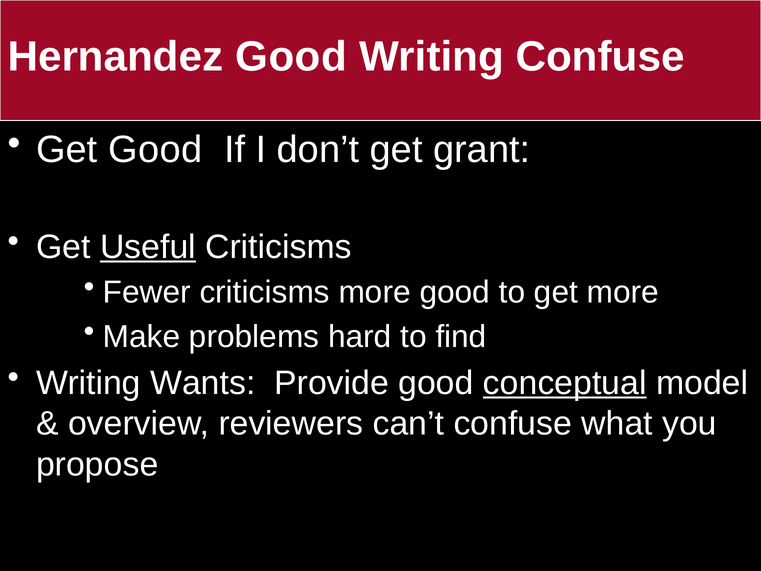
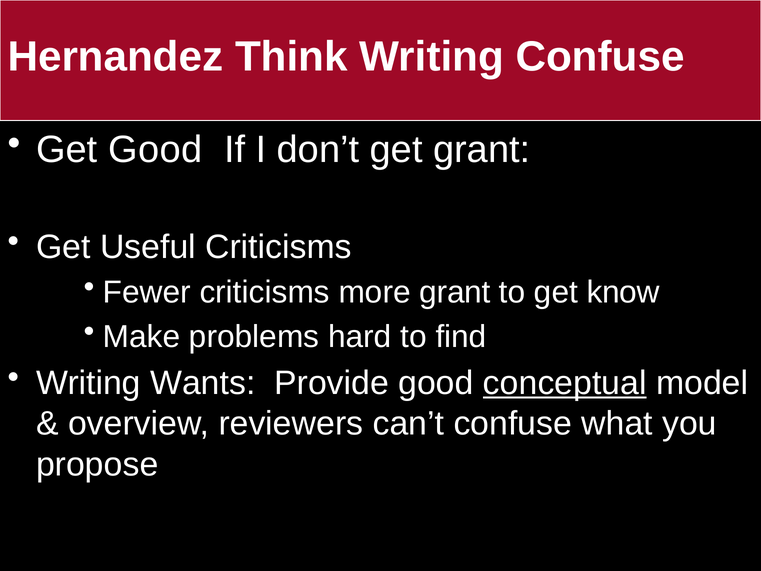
Hernandez Good: Good -> Think
Useful underline: present -> none
more good: good -> grant
get more: more -> know
